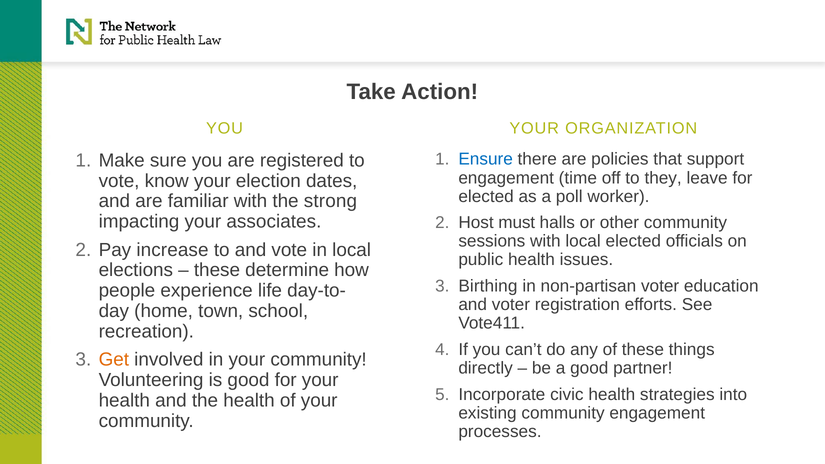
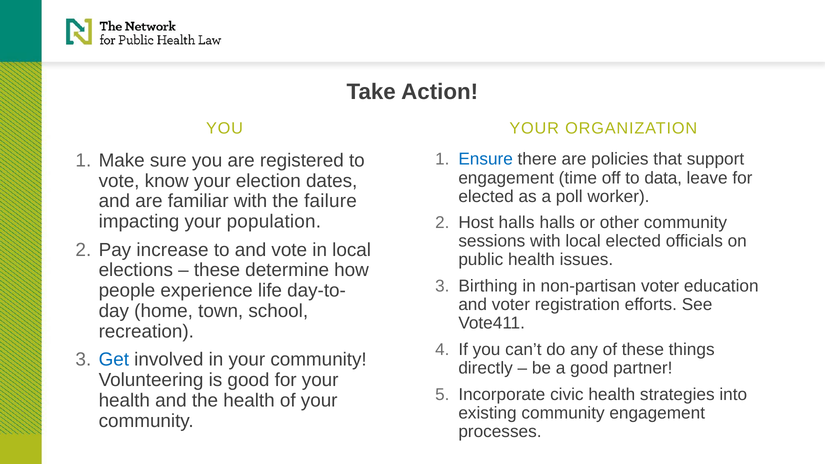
they: they -> data
strong: strong -> failure
associates: associates -> population
Host must: must -> halls
Get colour: orange -> blue
